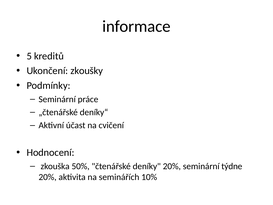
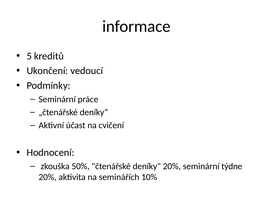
zkoušky: zkoušky -> vedoucí
